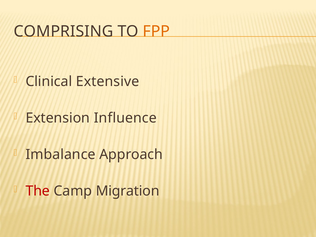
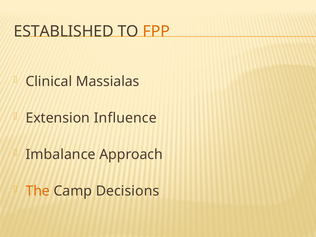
COMPRISING: COMPRISING -> ESTABLISHED
Extensive: Extensive -> Massialas
The colour: red -> orange
Migration: Migration -> Decisions
